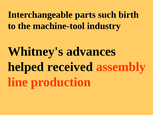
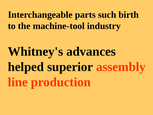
received: received -> superior
